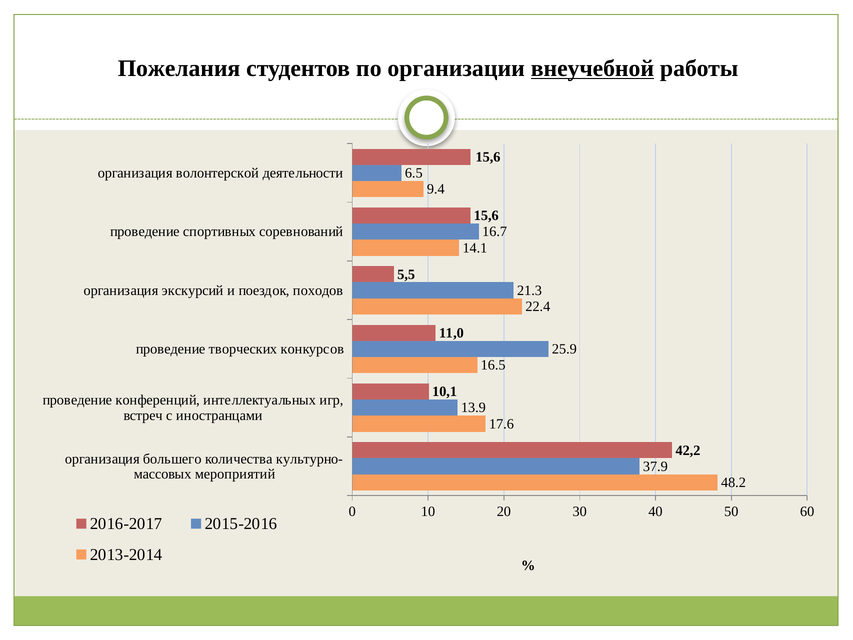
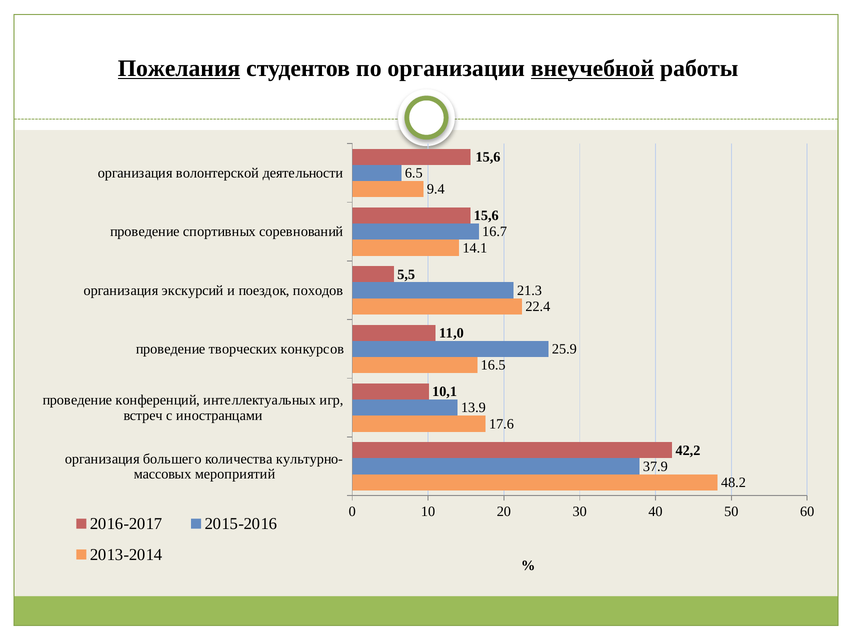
Пожелания underline: none -> present
